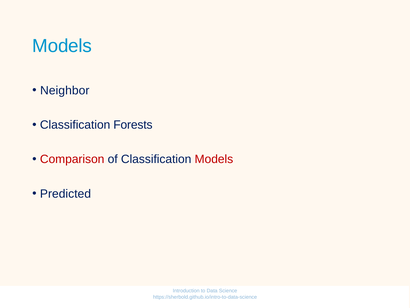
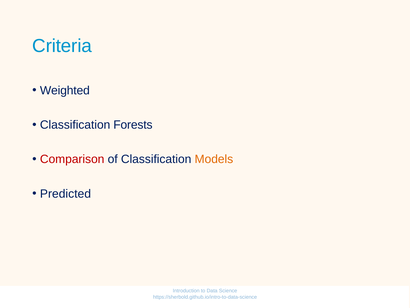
Models at (62, 46): Models -> Criteria
Neighbor: Neighbor -> Weighted
Models at (214, 159) colour: red -> orange
